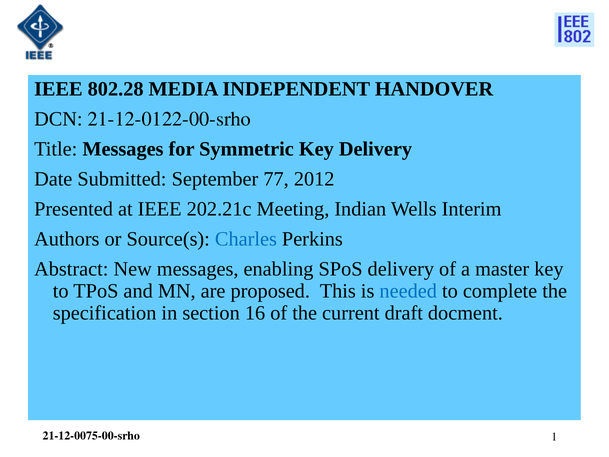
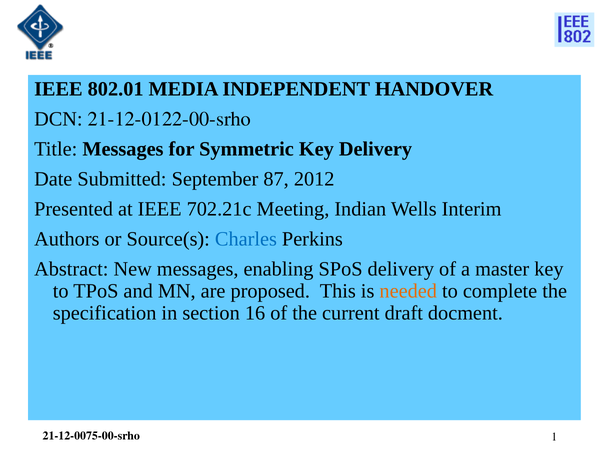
802.28: 802.28 -> 802.01
77: 77 -> 87
202.21c: 202.21c -> 702.21c
needed colour: blue -> orange
